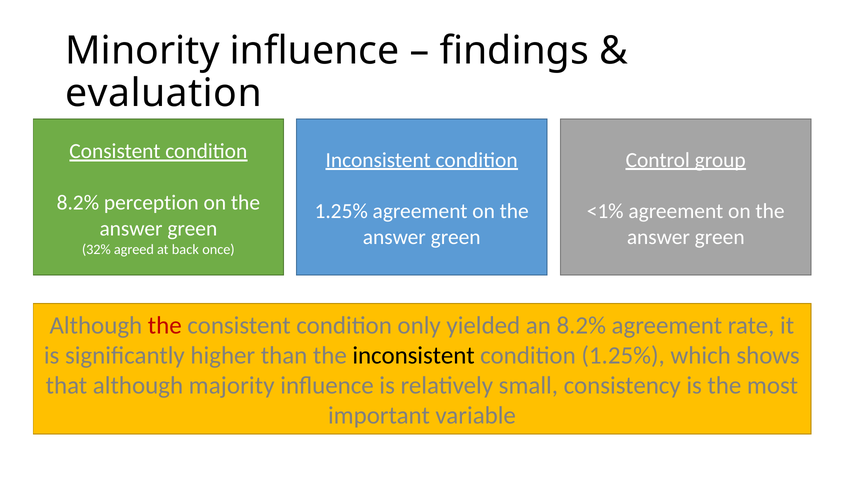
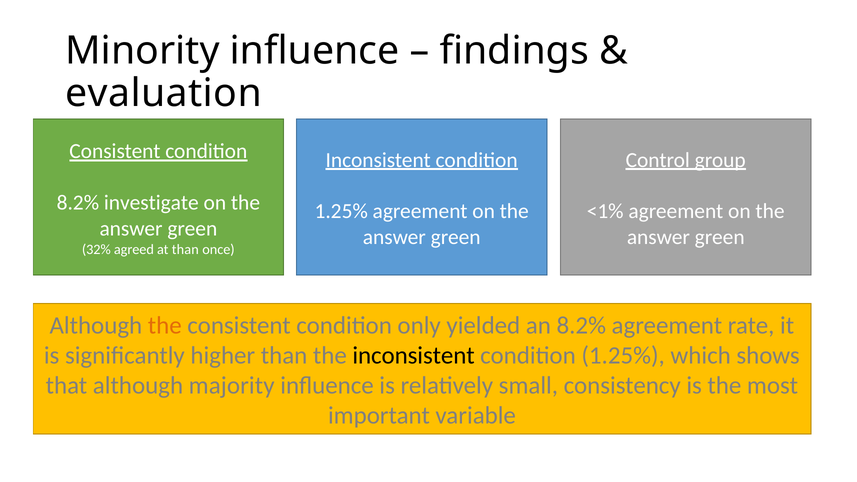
perception: perception -> investigate
at back: back -> than
the at (165, 326) colour: red -> orange
